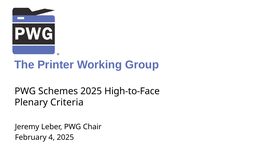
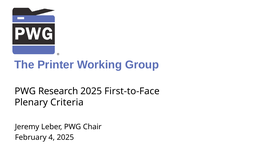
Schemes: Schemes -> Research
High-to-Face: High-to-Face -> First-to-Face
